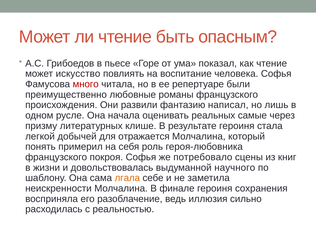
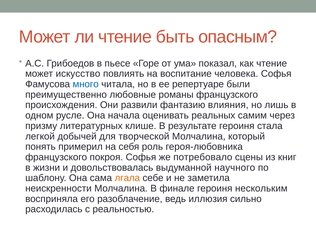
много colour: red -> blue
написал: написал -> влияния
самые: самые -> самим
отражается: отражается -> творческой
сохранения: сохранения -> нескольким
